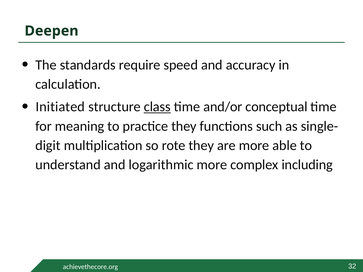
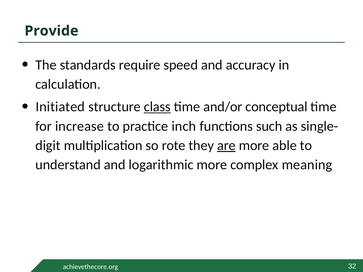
Deepen: Deepen -> Provide
meaning: meaning -> increase
practice they: they -> inch
are underline: none -> present
including: including -> meaning
